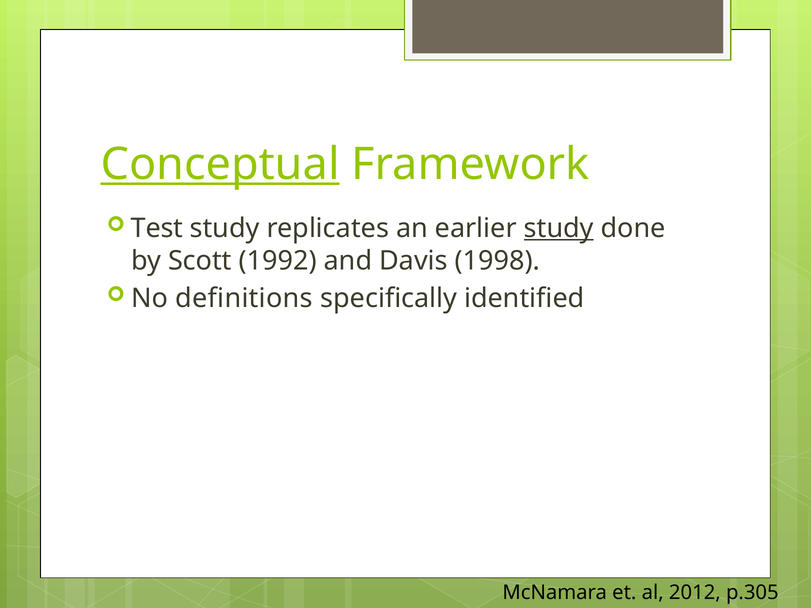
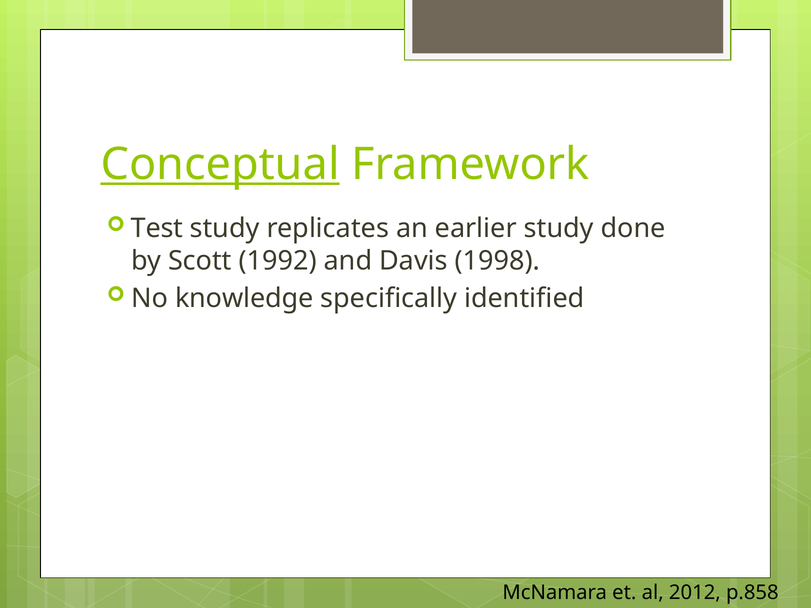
study at (559, 228) underline: present -> none
definitions: definitions -> knowledge
p.305: p.305 -> p.858
